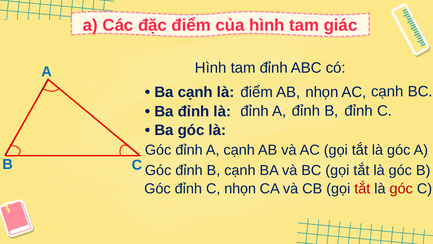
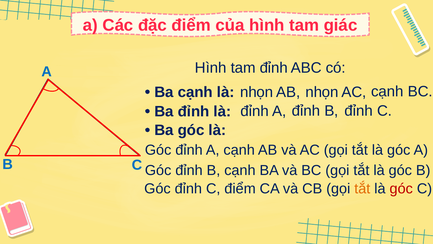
là điểm: điểm -> nhọn
C nhọn: nhọn -> điểm
tắt at (362, 189) colour: red -> orange
